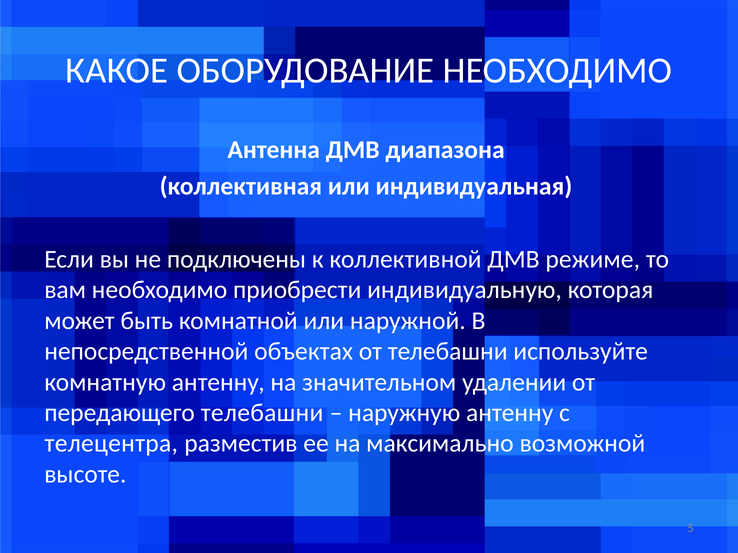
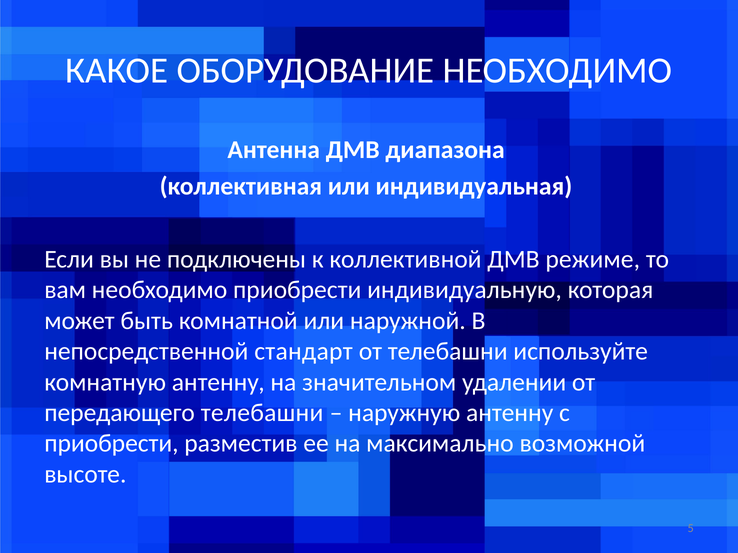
объектах: объектах -> стандарт
телецентра at (111, 444): телецентра -> приобрести
